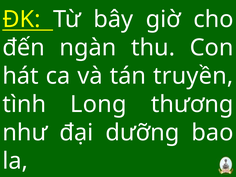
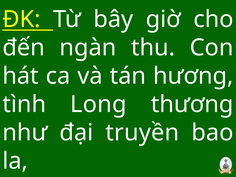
truyền: truyền -> hương
dưỡng: dưỡng -> truyền
